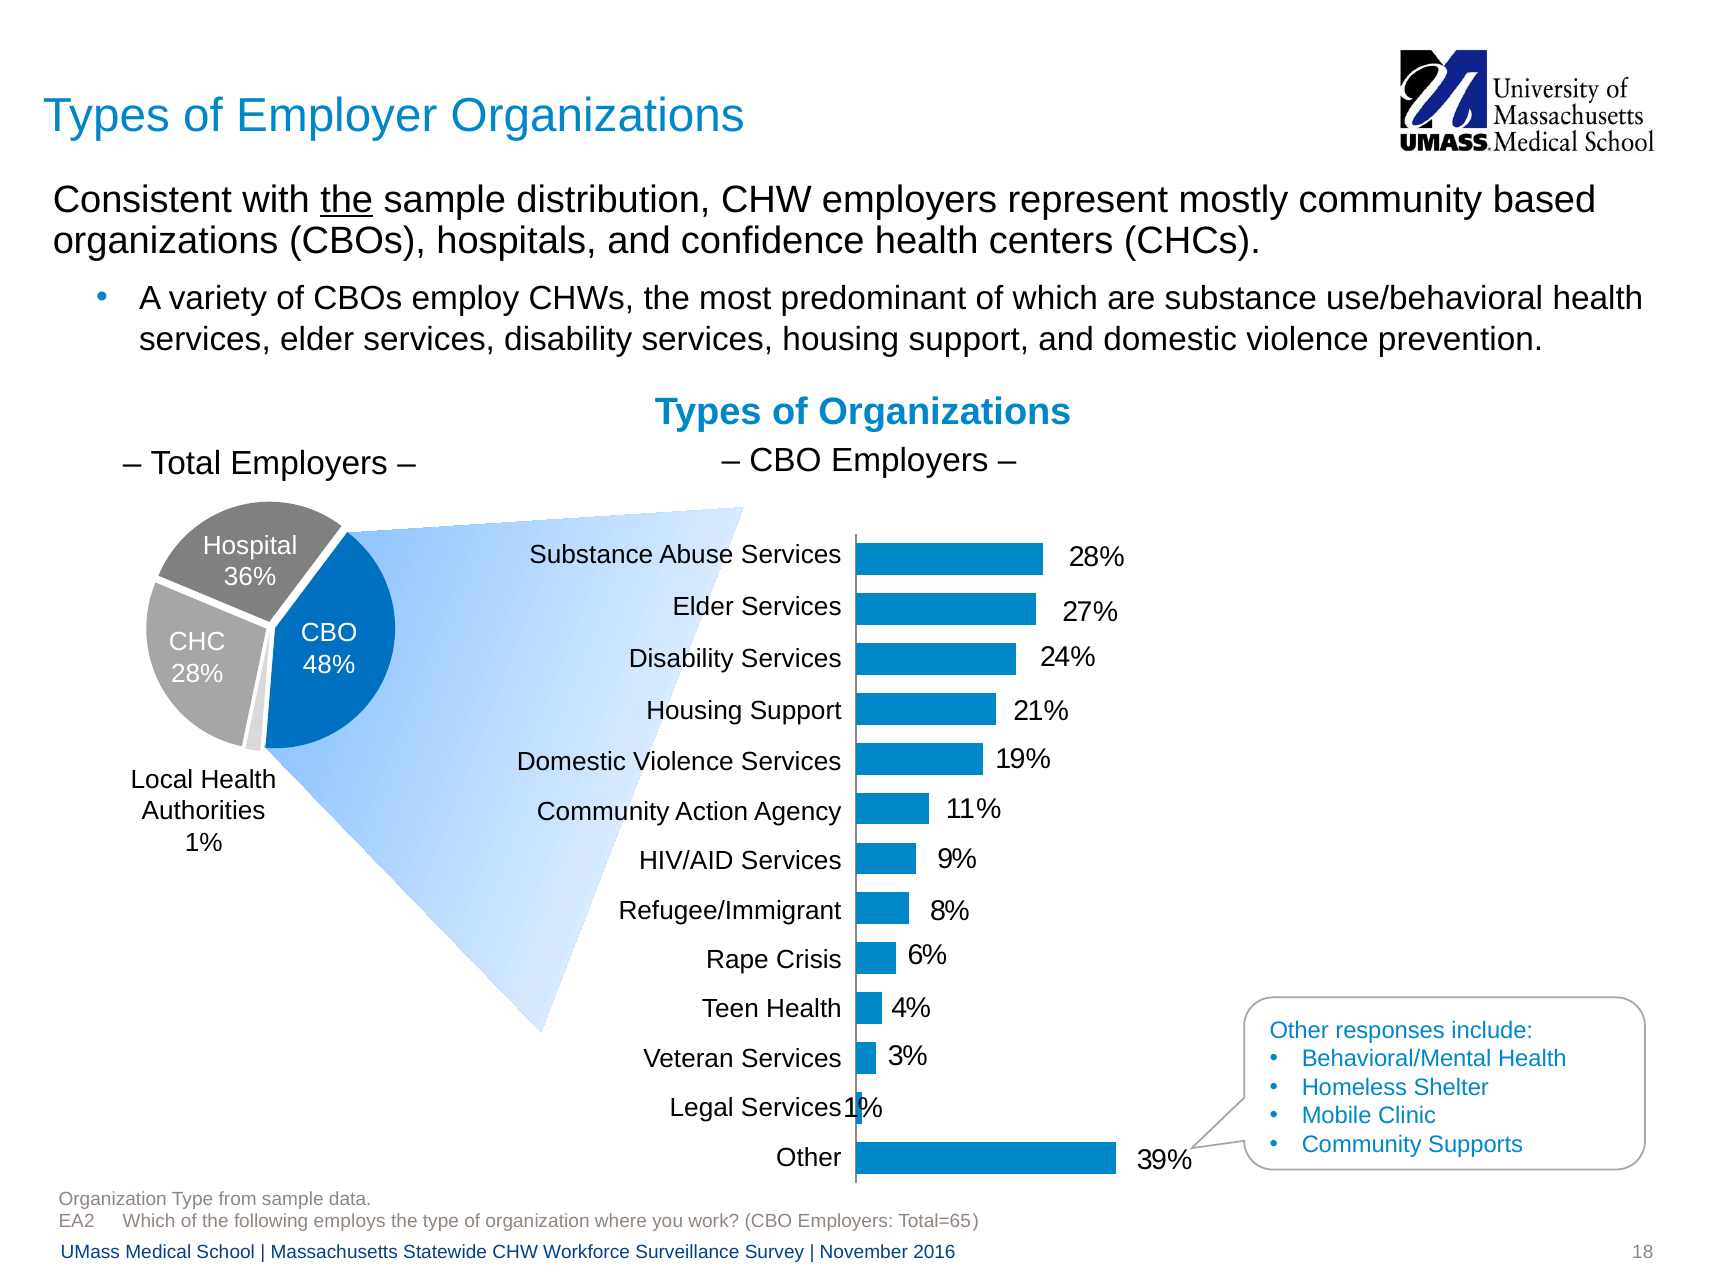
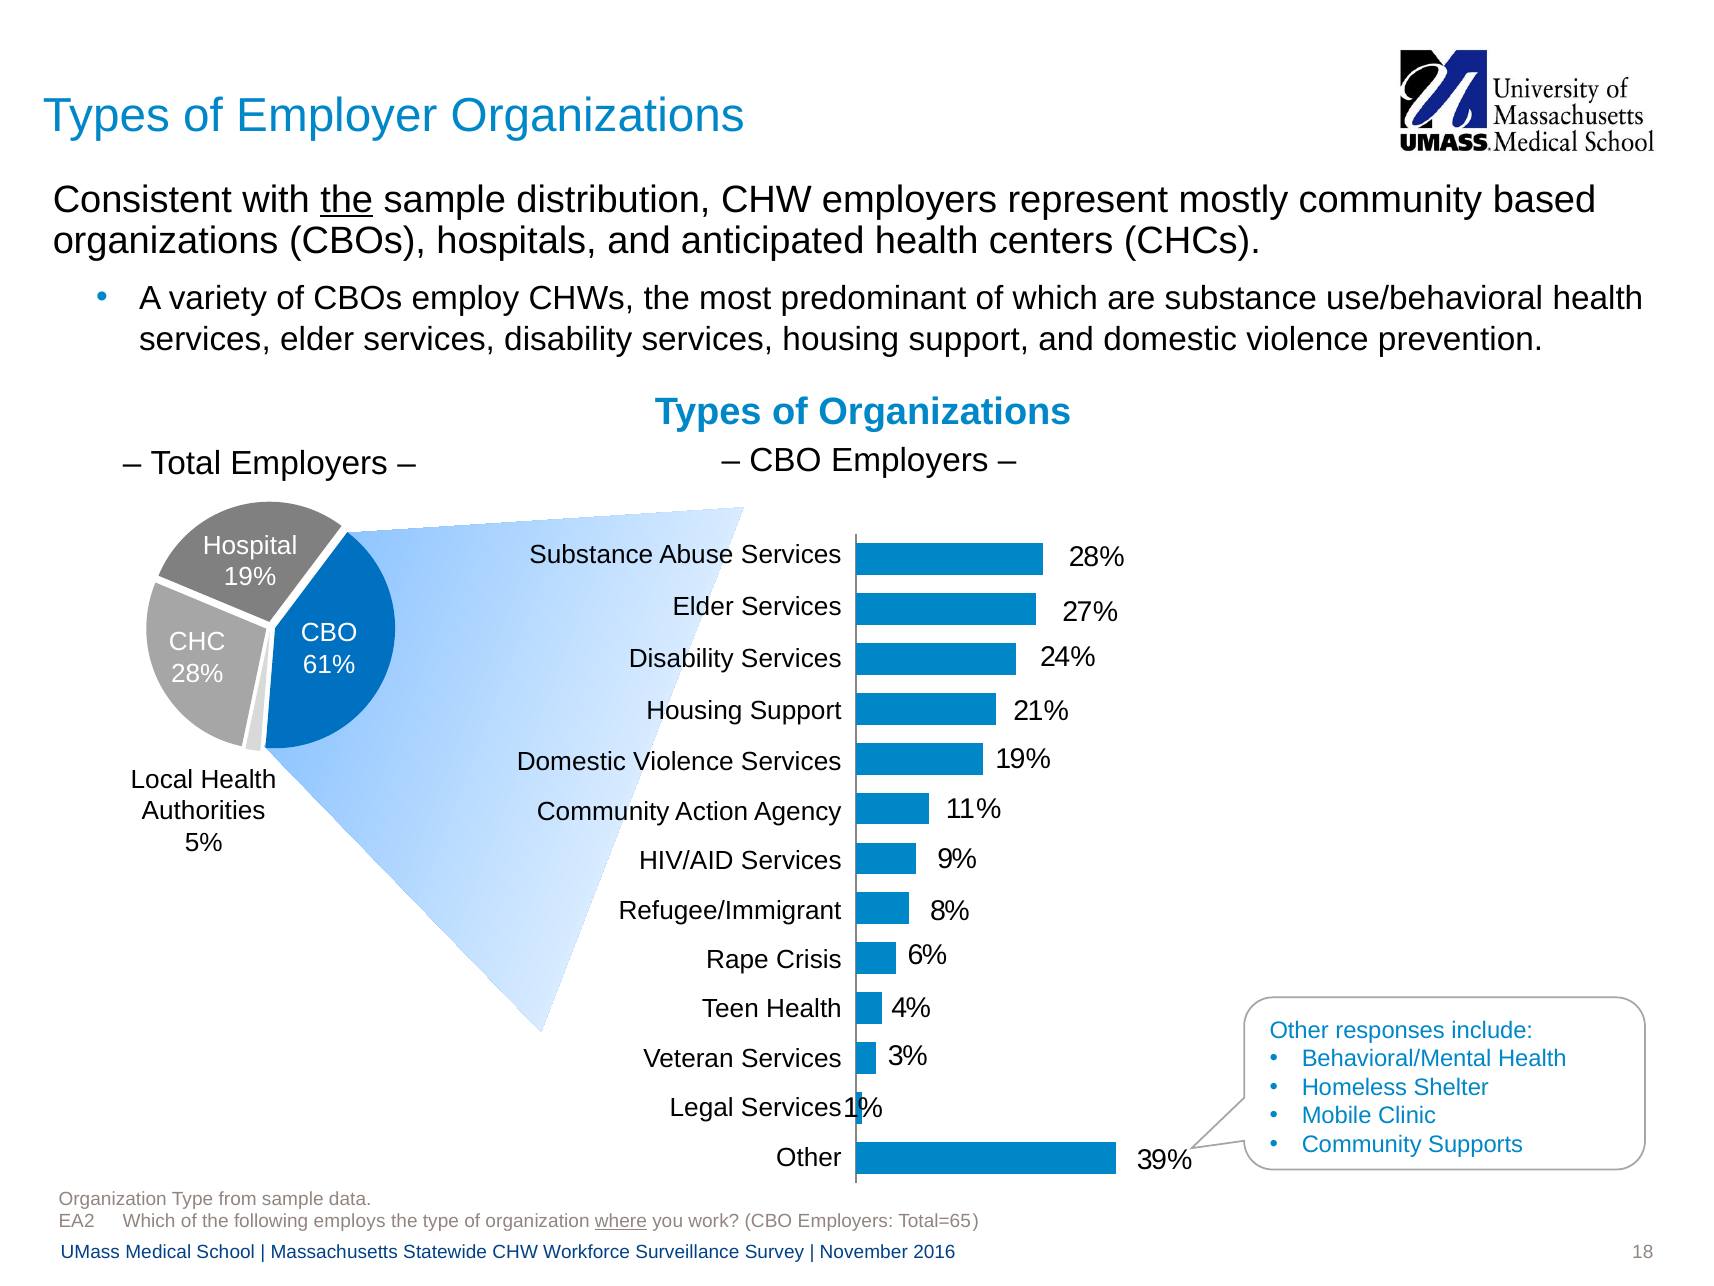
confidence: confidence -> anticipated
36% at (250, 577): 36% -> 19%
48%: 48% -> 61%
1% at (204, 842): 1% -> 5%
where underline: none -> present
